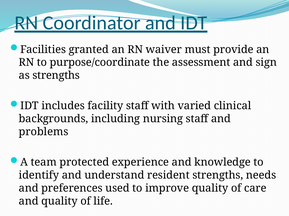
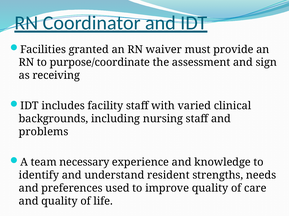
as strengths: strengths -> receiving
protected: protected -> necessary
